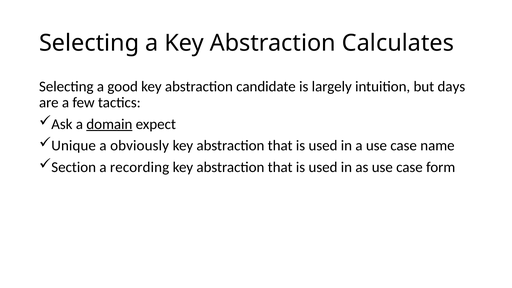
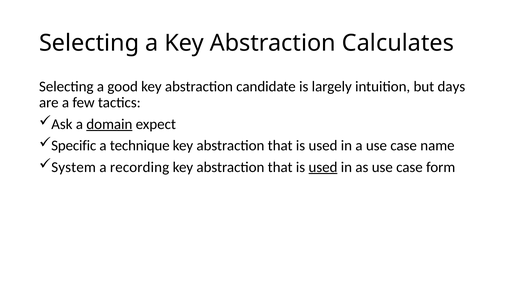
Unique: Unique -> Specific
obviously: obviously -> technique
Section: Section -> System
used at (323, 167) underline: none -> present
